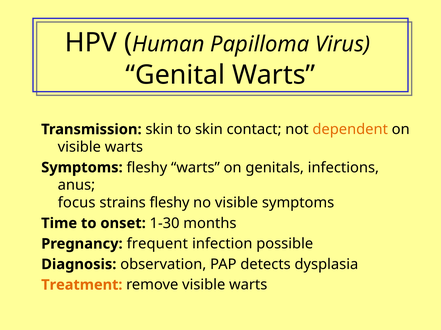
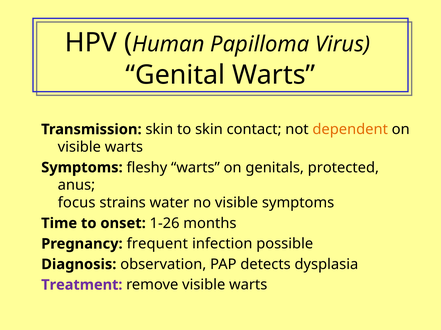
infections: infections -> protected
strains fleshy: fleshy -> water
1-30: 1-30 -> 1-26
Treatment colour: orange -> purple
